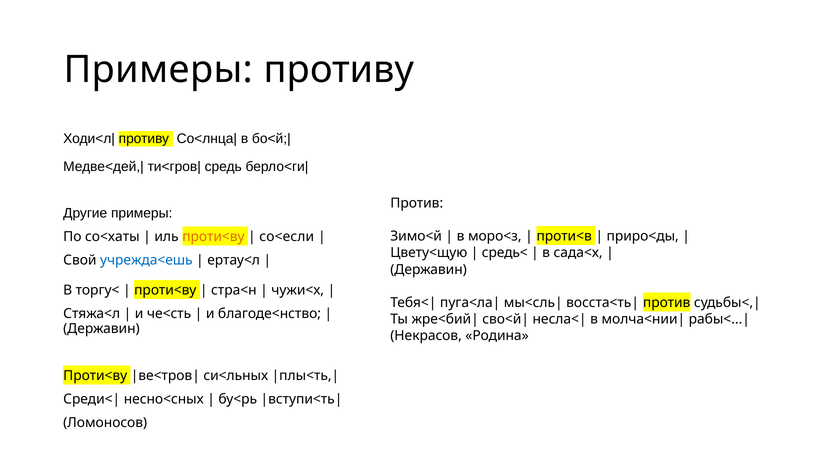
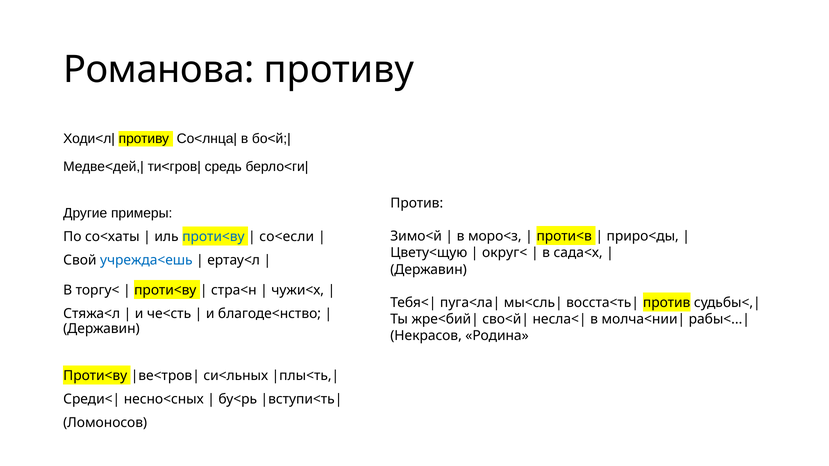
Примеры at (158, 70): Примеры -> Романова
проти<ву at (213, 237) colour: orange -> blue
средь<: средь< -> округ<
